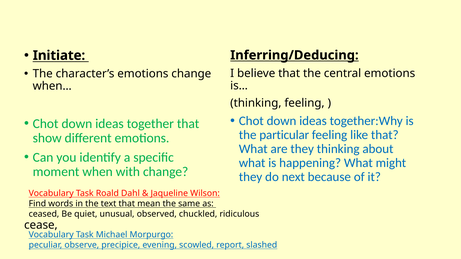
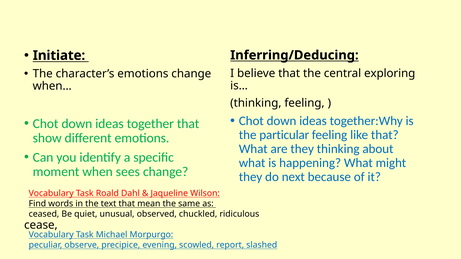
central emotions: emotions -> exploring
with: with -> sees
